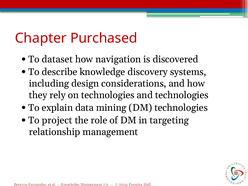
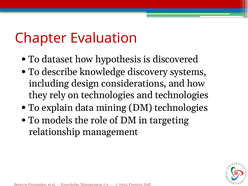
Purchased: Purchased -> Evaluation
navigation: navigation -> hypothesis
project: project -> models
